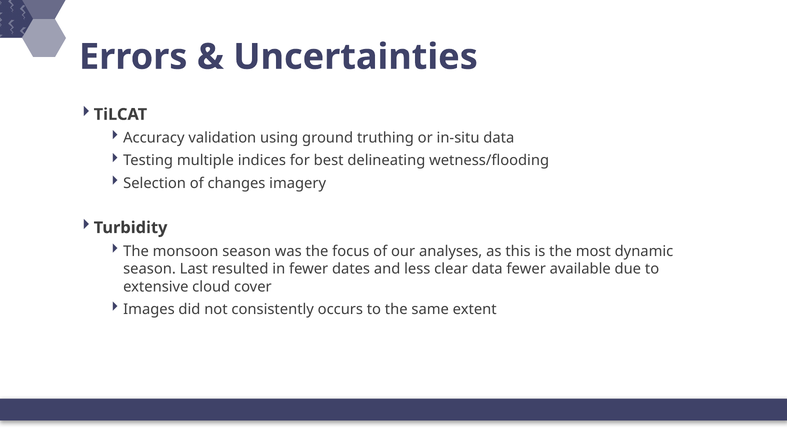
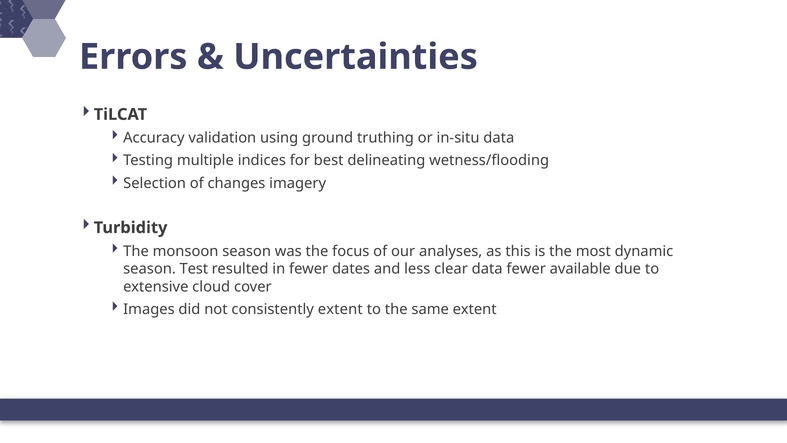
Last: Last -> Test
consistently occurs: occurs -> extent
